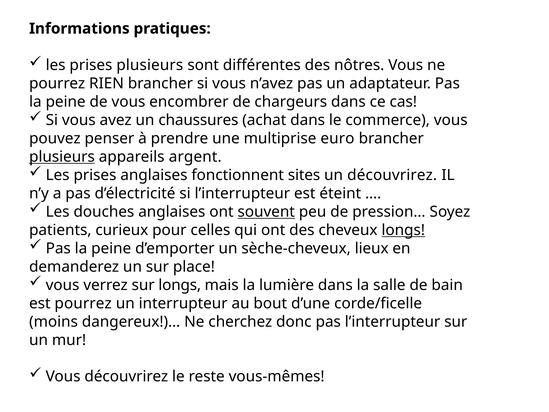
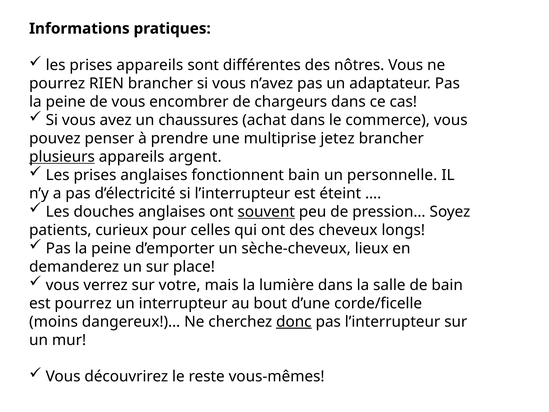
prises plusieurs: plusieurs -> appareils
euro: euro -> jetez
fonctionnent sites: sites -> bain
un découvrirez: découvrirez -> personnelle
longs at (403, 230) underline: present -> none
sur longs: longs -> votre
donc underline: none -> present
